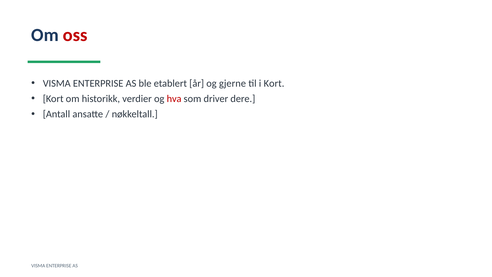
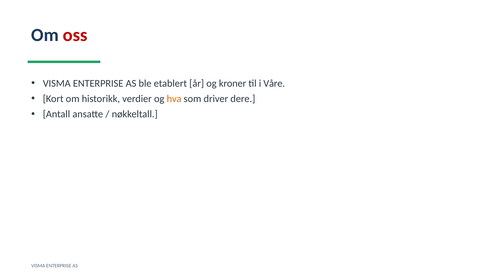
gjerne: gjerne -> kroner
i Kort: Kort -> Våre
hva colour: red -> orange
